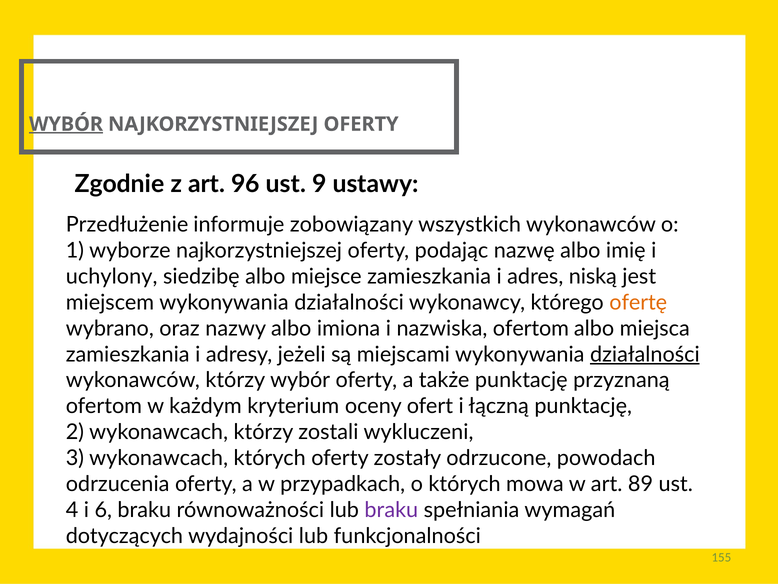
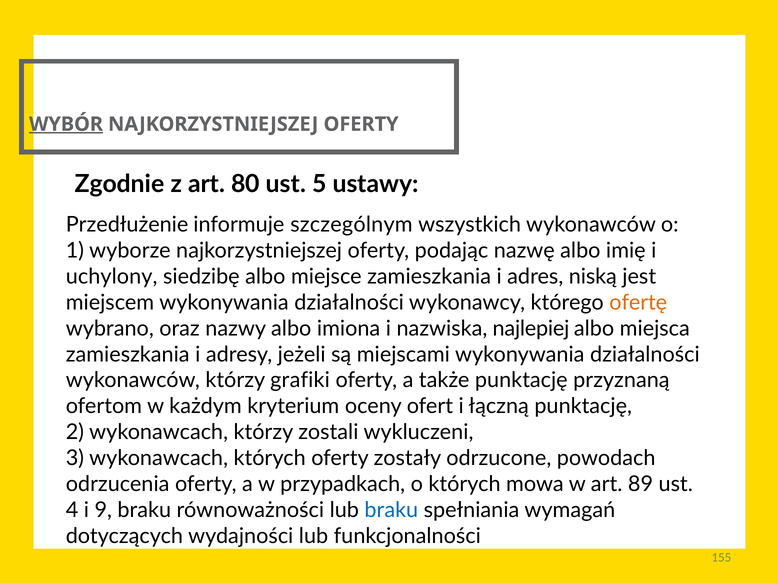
96: 96 -> 80
9: 9 -> 5
zobowiązany: zobowiązany -> szczególnym
nazwiska ofertom: ofertom -> najlepiej
działalności at (645, 354) underline: present -> none
którzy wybór: wybór -> grafiki
6: 6 -> 9
braku at (391, 510) colour: purple -> blue
